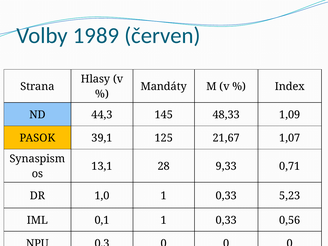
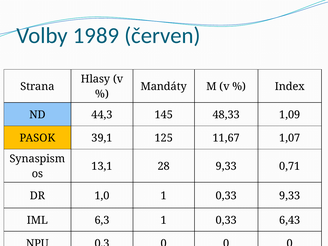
21,67: 21,67 -> 11,67
0,33 5,23: 5,23 -> 9,33
0,1: 0,1 -> 6,3
0,56: 0,56 -> 6,43
